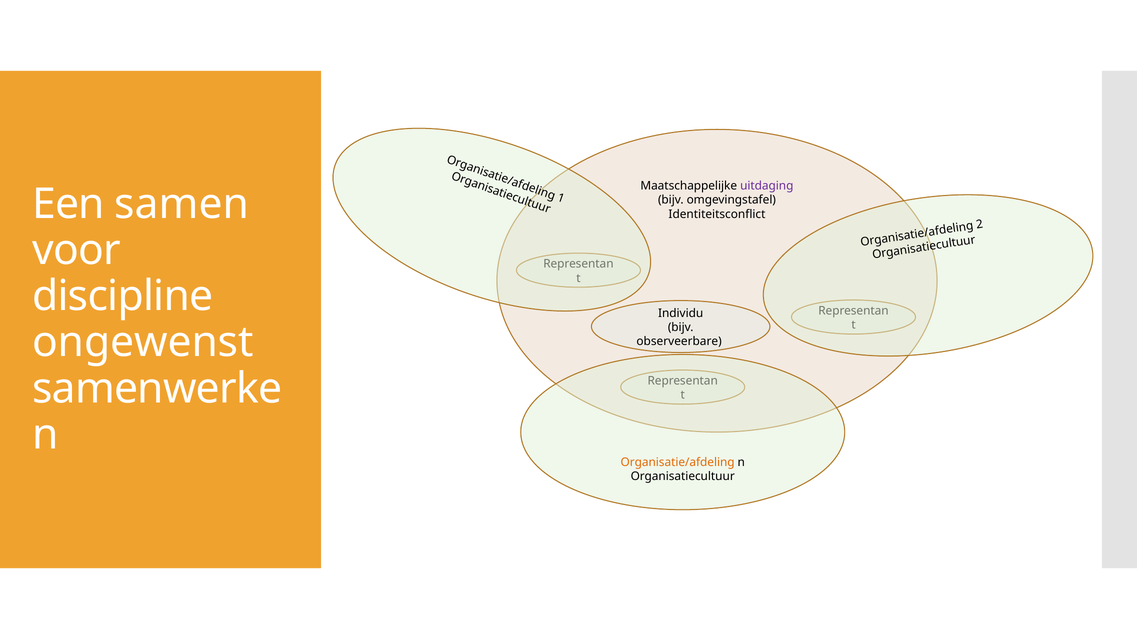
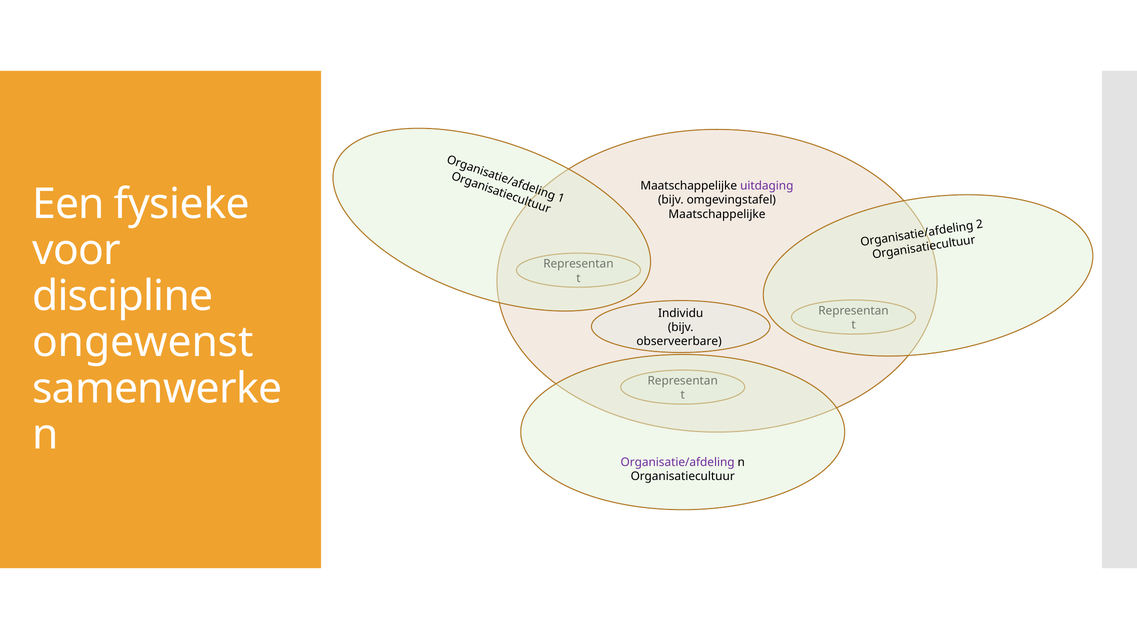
samen: samen -> fysieke
Identiteitsconflict at (717, 214): Identiteitsconflict -> Maatschappelijke
Organisatie/afdeling at (678, 462) colour: orange -> purple
